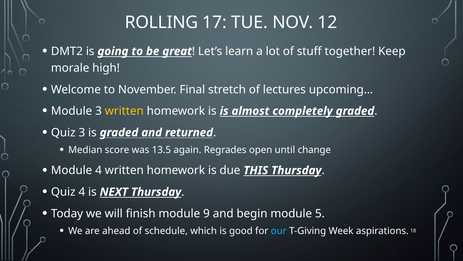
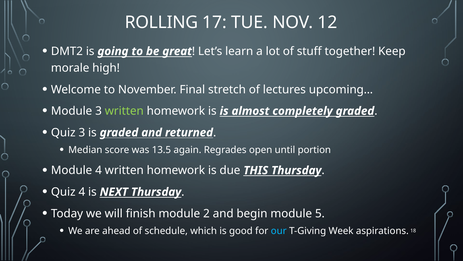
written at (124, 111) colour: yellow -> light green
change: change -> portion
9: 9 -> 2
